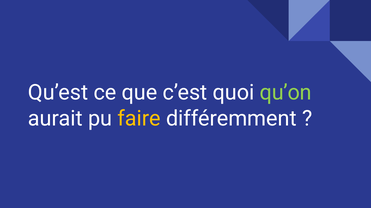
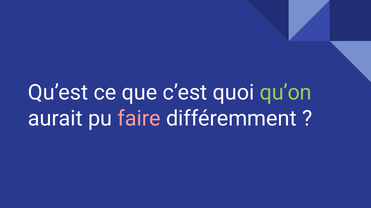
faire colour: yellow -> pink
